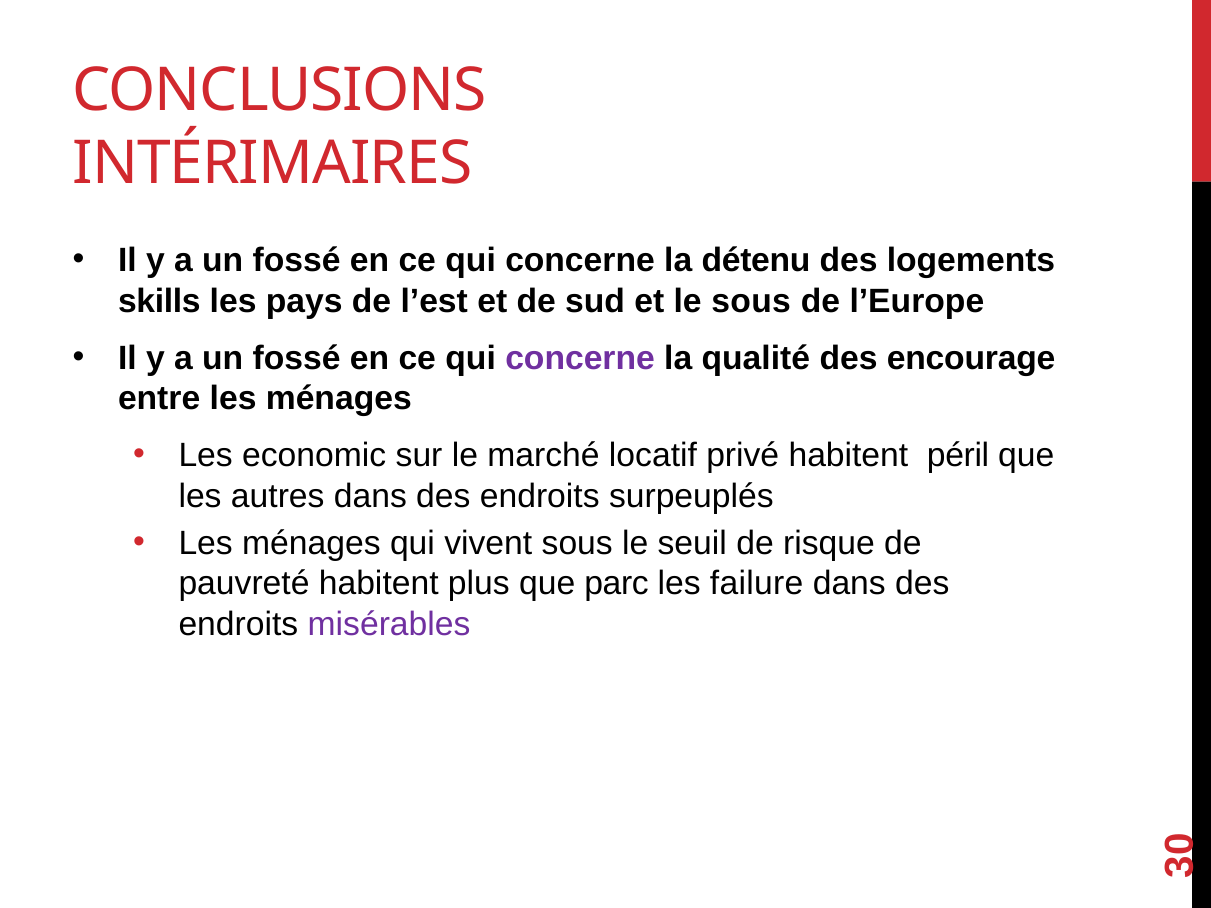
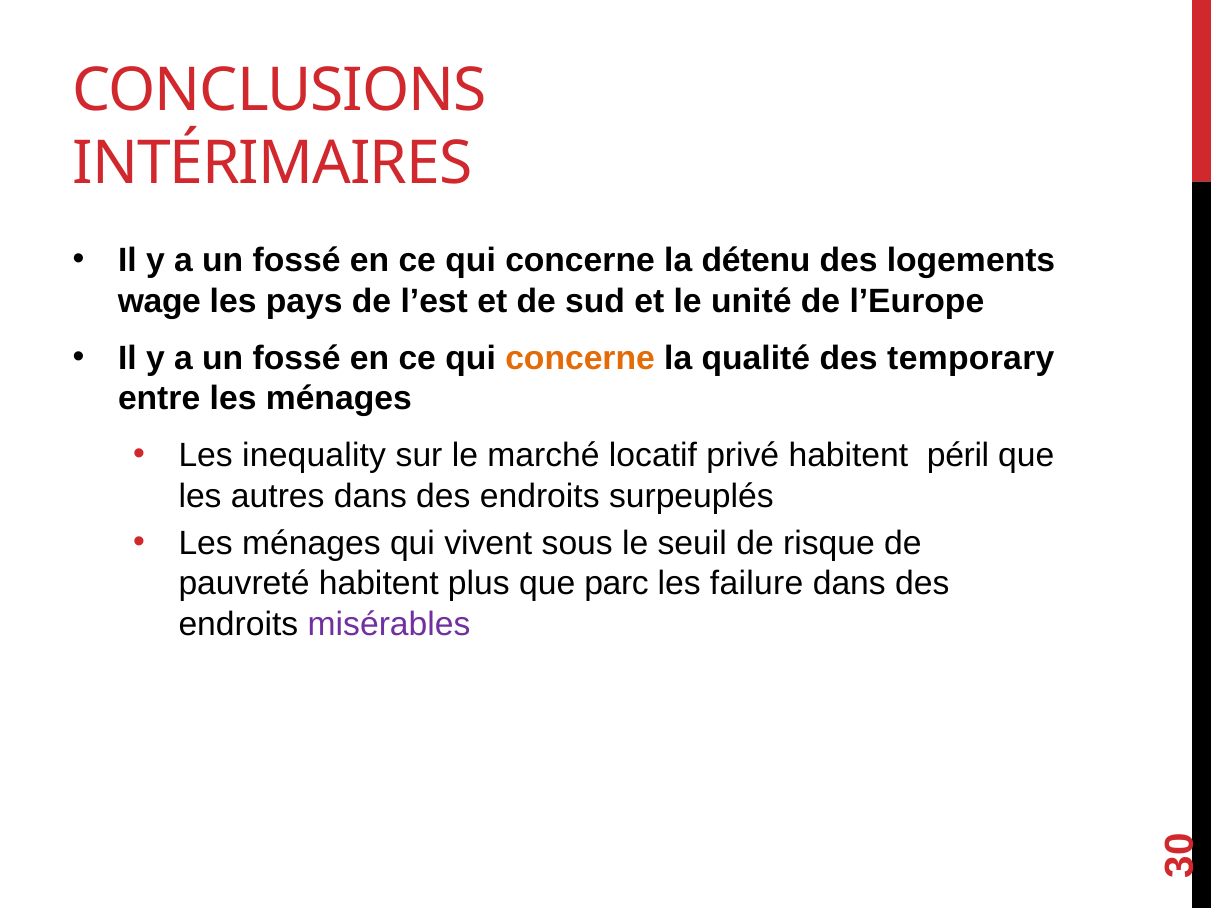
skills: skills -> wage
le sous: sous -> unité
concerne at (580, 358) colour: purple -> orange
encourage: encourage -> temporary
economic: economic -> inequality
